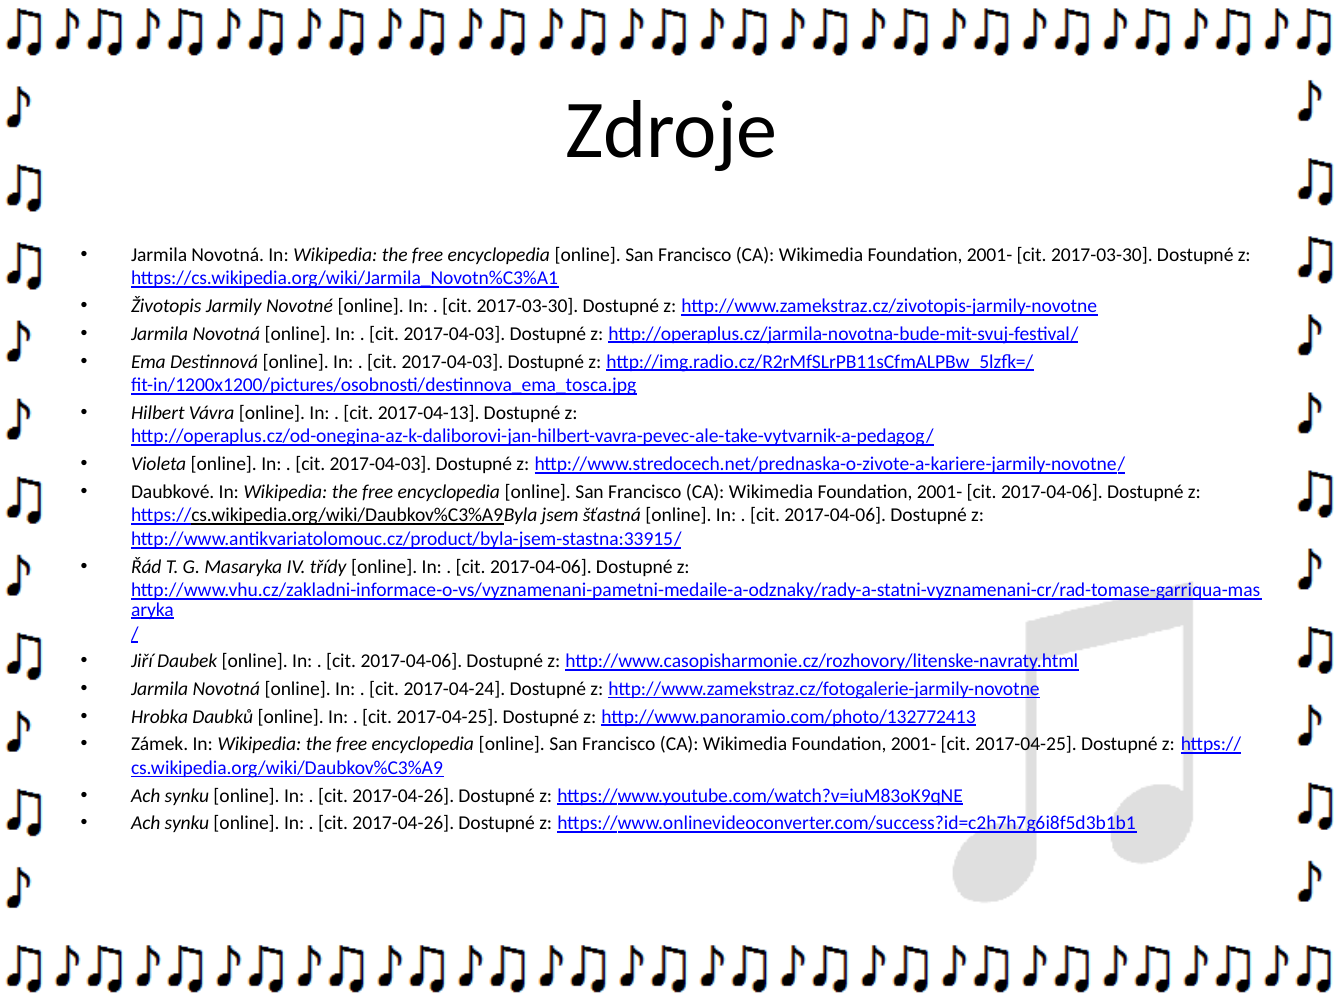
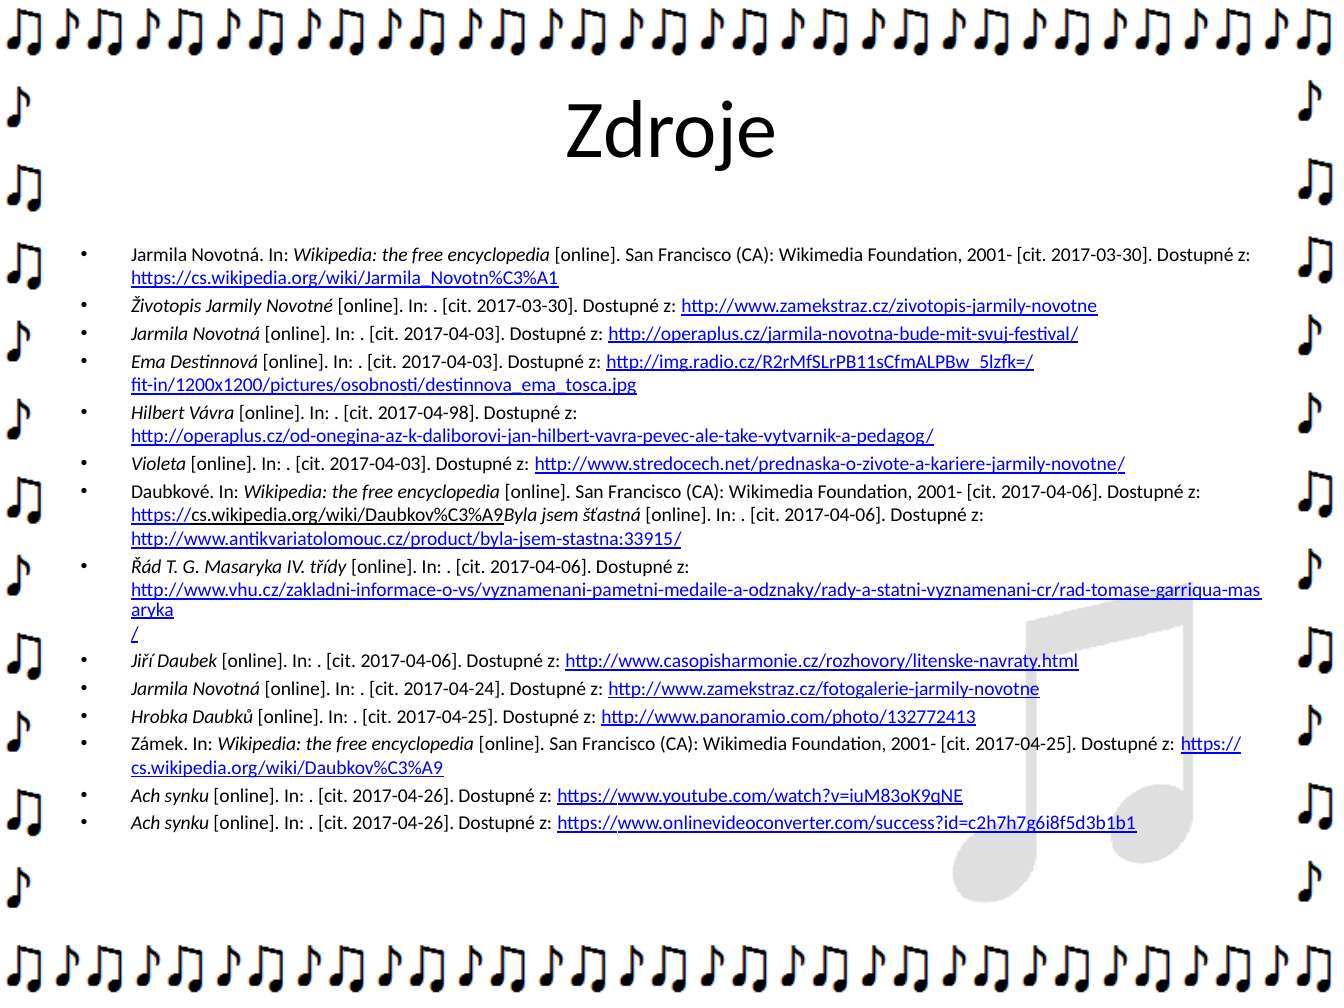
2017-04-13: 2017-04-13 -> 2017-04-98
